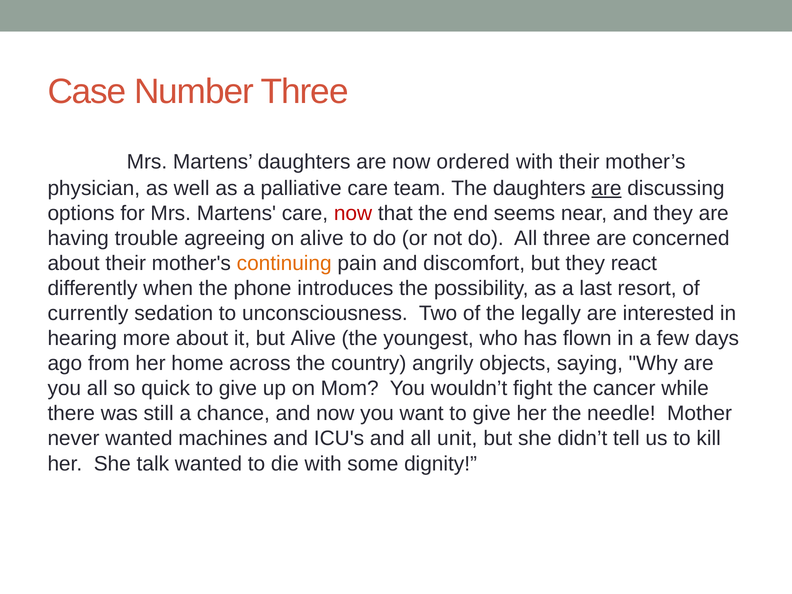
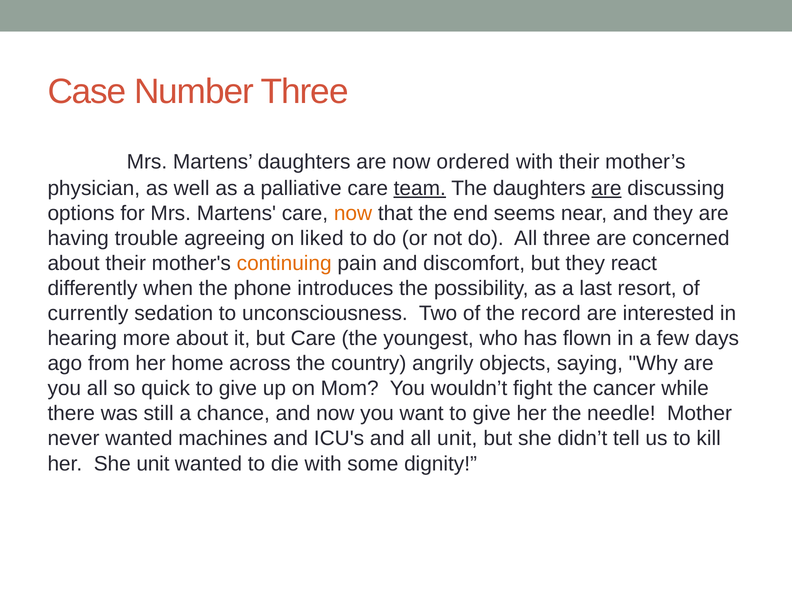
team underline: none -> present
now at (353, 213) colour: red -> orange
on alive: alive -> liked
legally: legally -> record
but Alive: Alive -> Care
She talk: talk -> unit
